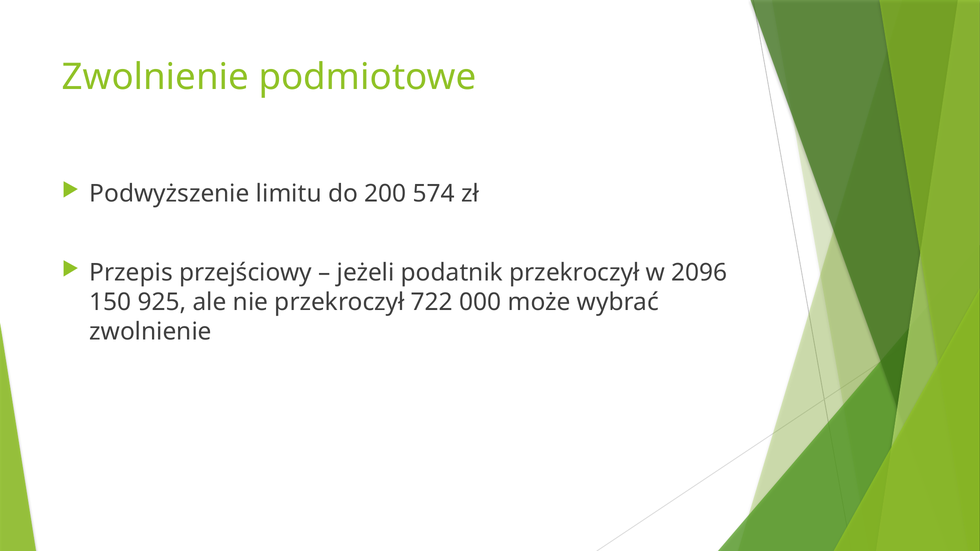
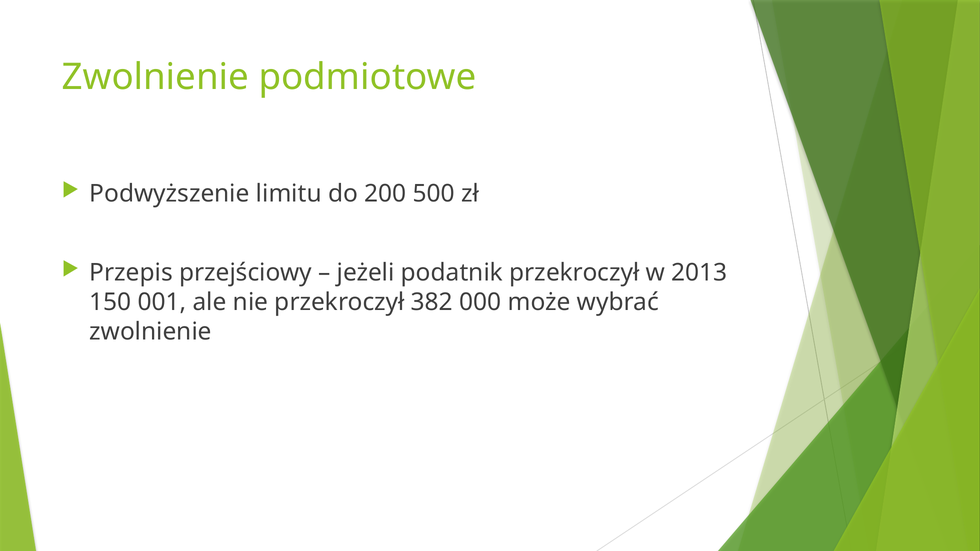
574: 574 -> 500
2096: 2096 -> 2013
925: 925 -> 001
722: 722 -> 382
